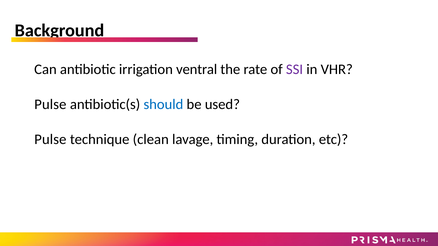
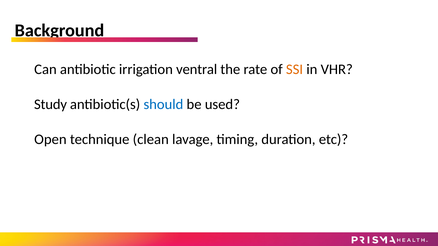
SSI colour: purple -> orange
Pulse at (50, 104): Pulse -> Study
Pulse at (50, 139): Pulse -> Open
